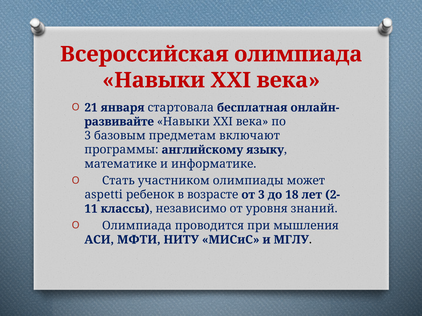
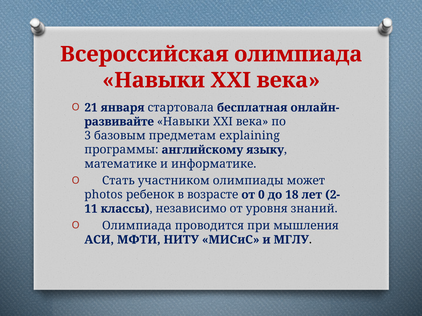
включают: включают -> explaining
aspetti: aspetti -> photos
от 3: 3 -> 0
